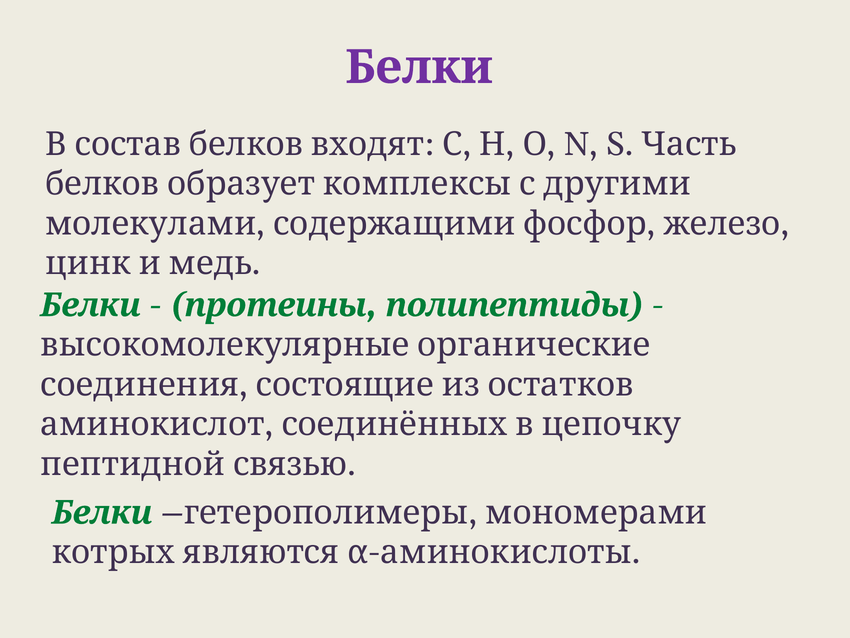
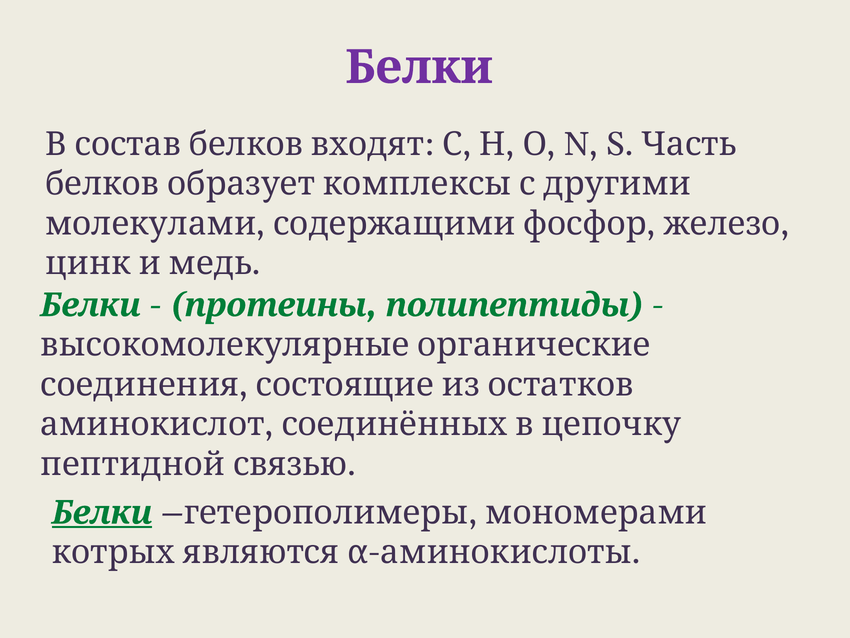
Белки at (102, 512) underline: none -> present
